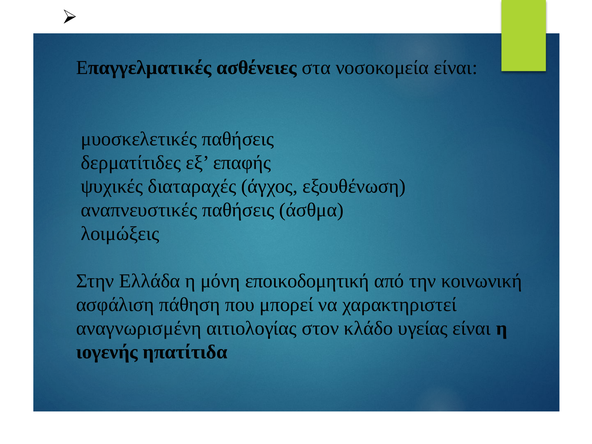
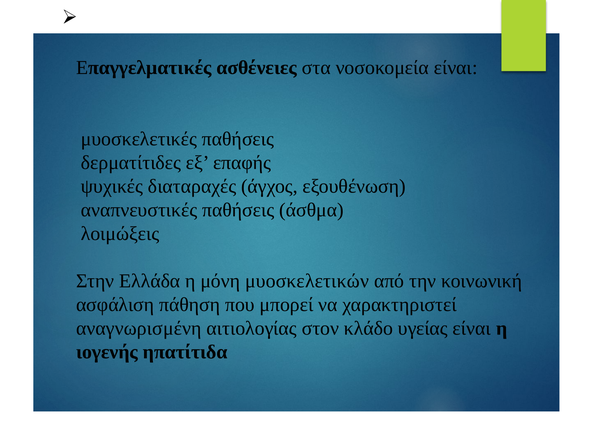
εποικοδομητική: εποικοδομητική -> μυοσκελετικών
